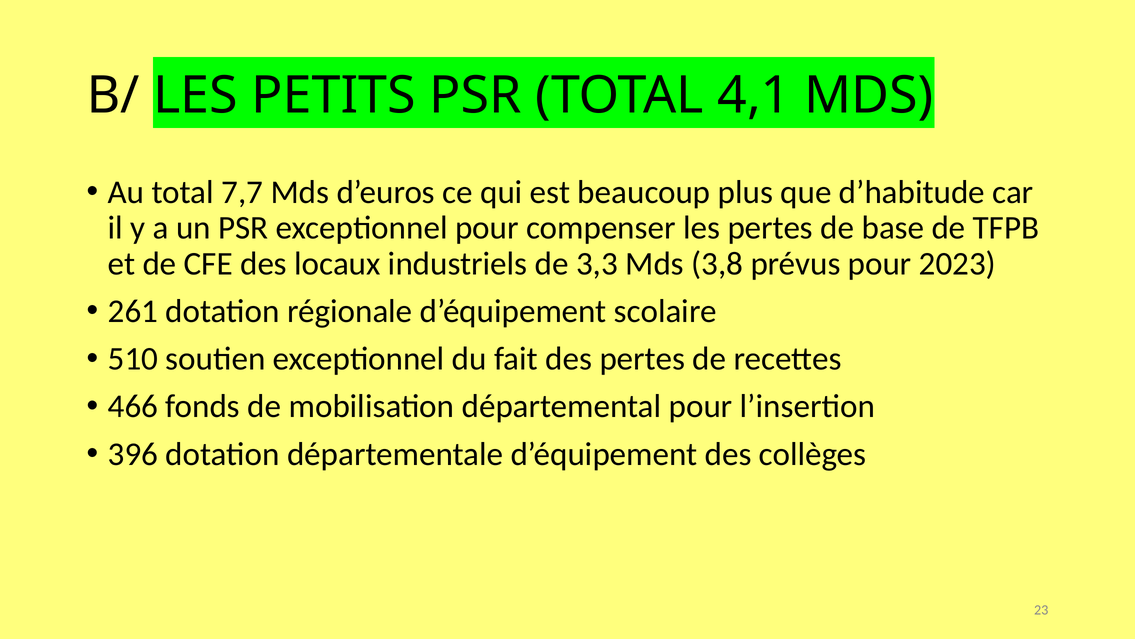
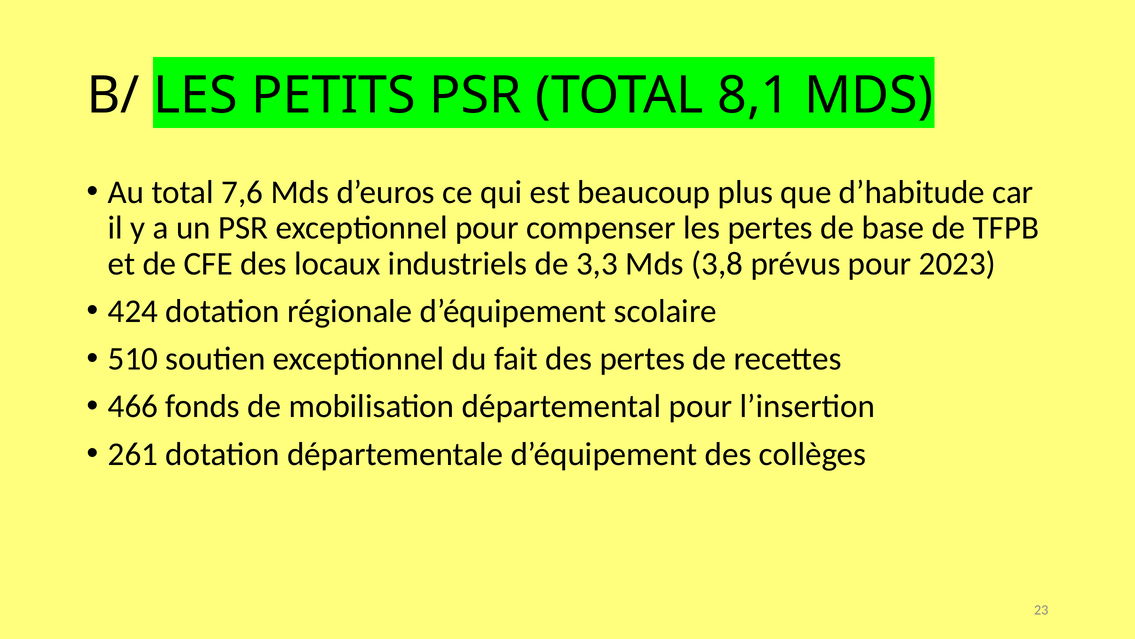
4,1: 4,1 -> 8,1
7,7: 7,7 -> 7,6
261: 261 -> 424
396: 396 -> 261
